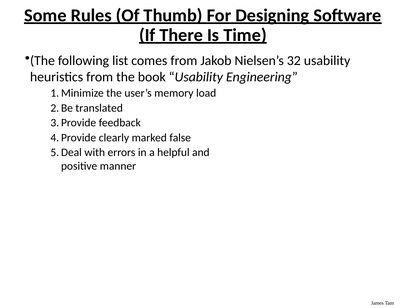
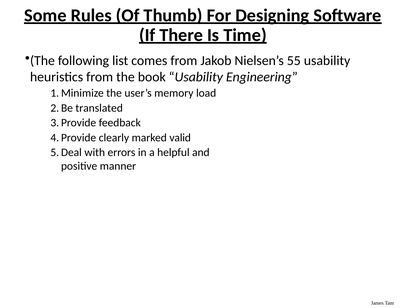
32: 32 -> 55
false: false -> valid
